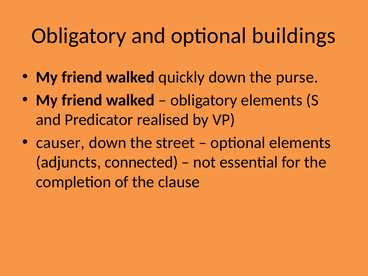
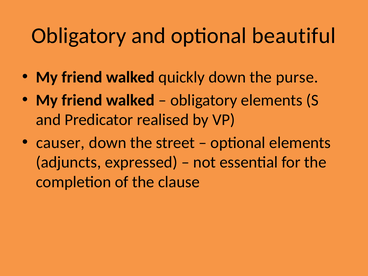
buildings: buildings -> beautiful
connected: connected -> expressed
